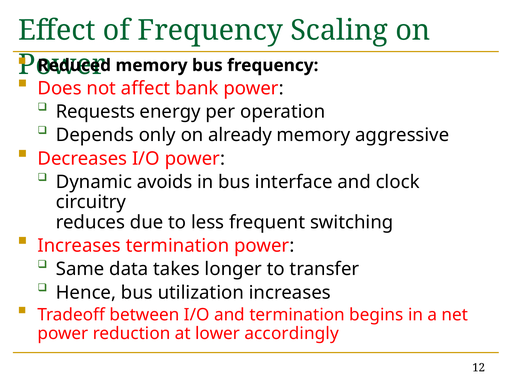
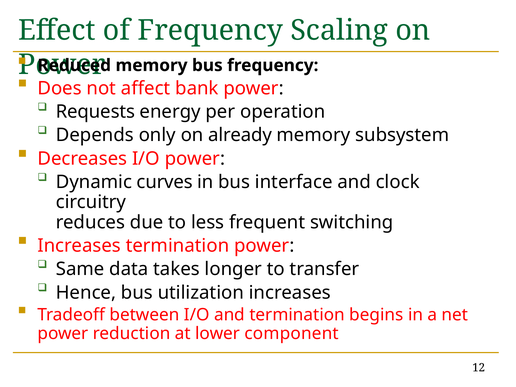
aggressive: aggressive -> subsystem
avoids: avoids -> curves
accordingly: accordingly -> component
